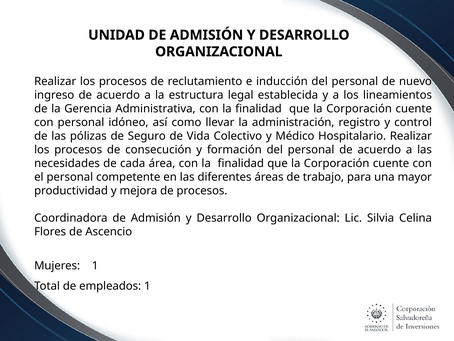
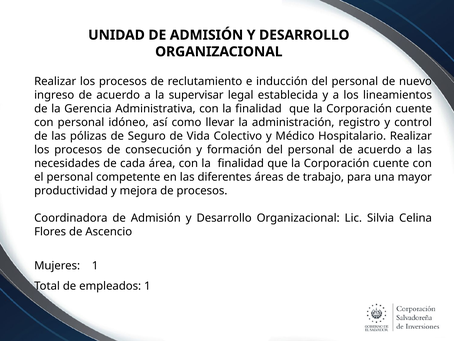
estructura: estructura -> supervisar
